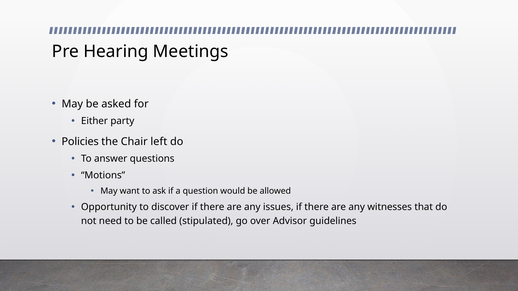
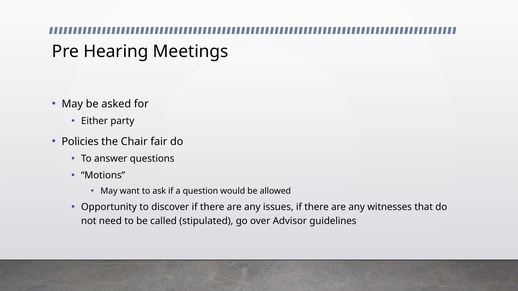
left: left -> fair
